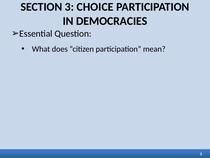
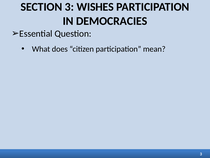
CHOICE: CHOICE -> WISHES
